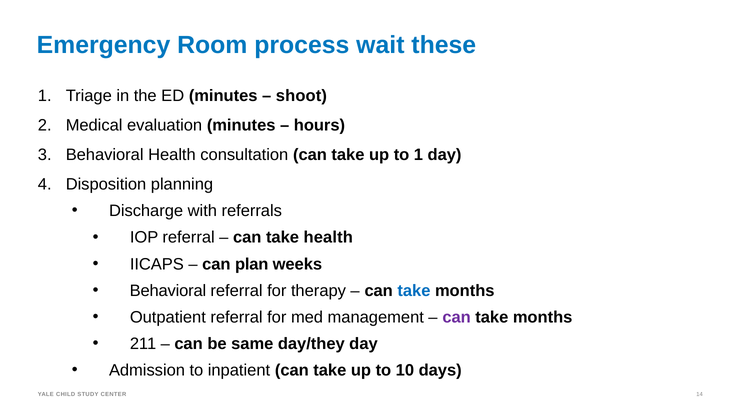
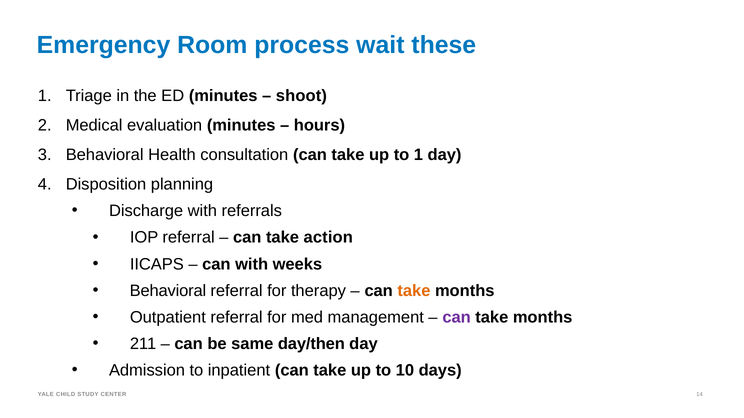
take health: health -> action
can plan: plan -> with
take at (414, 291) colour: blue -> orange
day/they: day/they -> day/then
